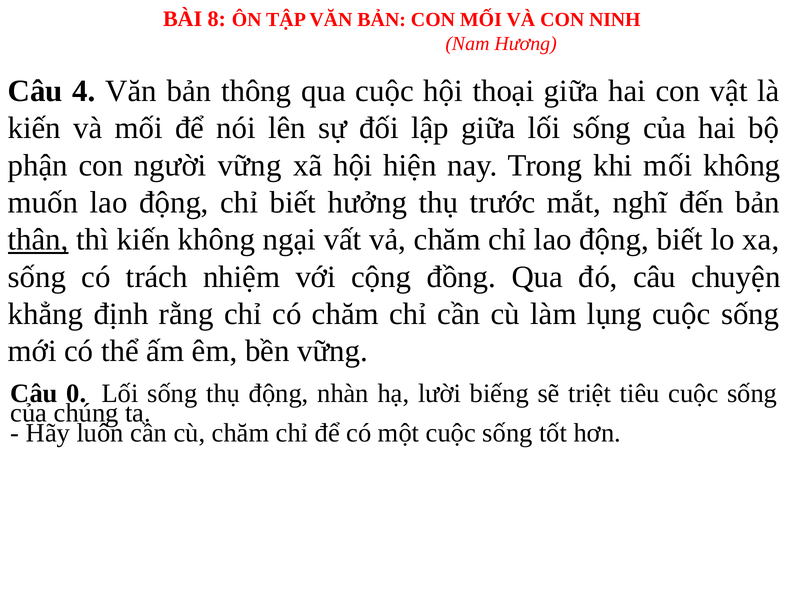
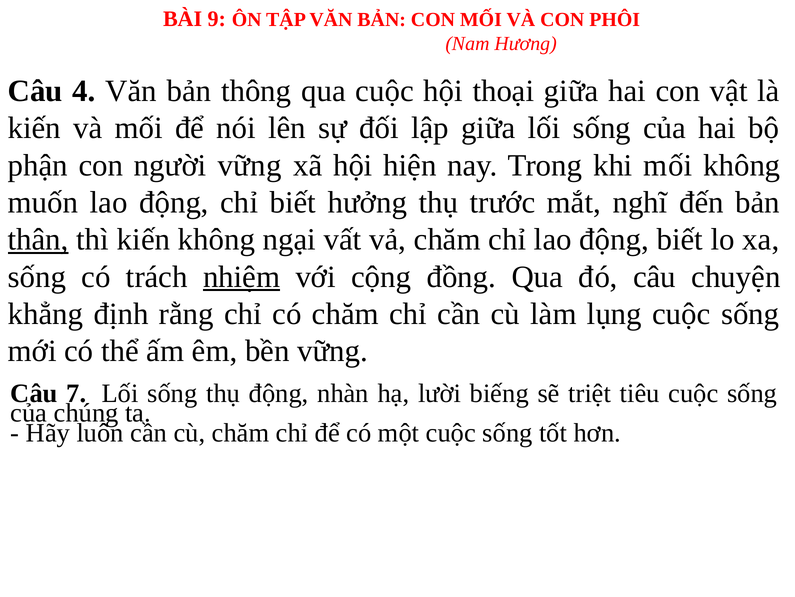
8: 8 -> 9
NINH: NINH -> PHÔI
nhiệm underline: none -> present
0: 0 -> 7
